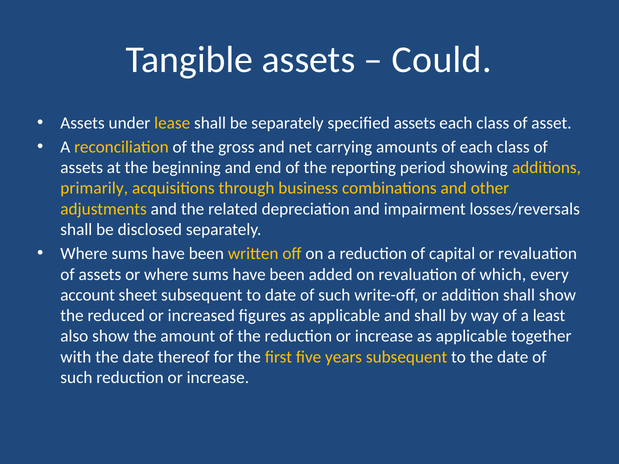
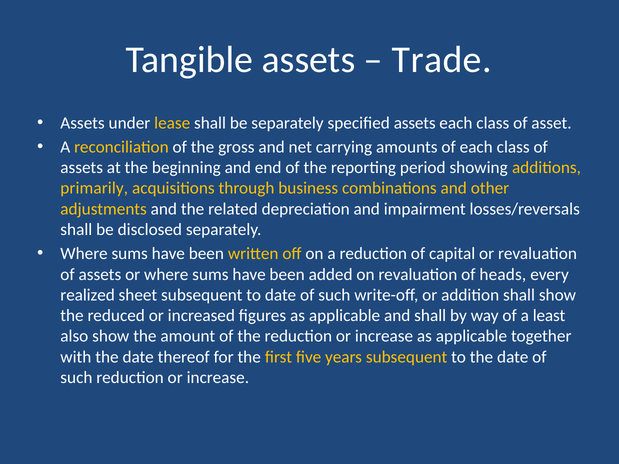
Could: Could -> Trade
which: which -> heads
account: account -> realized
